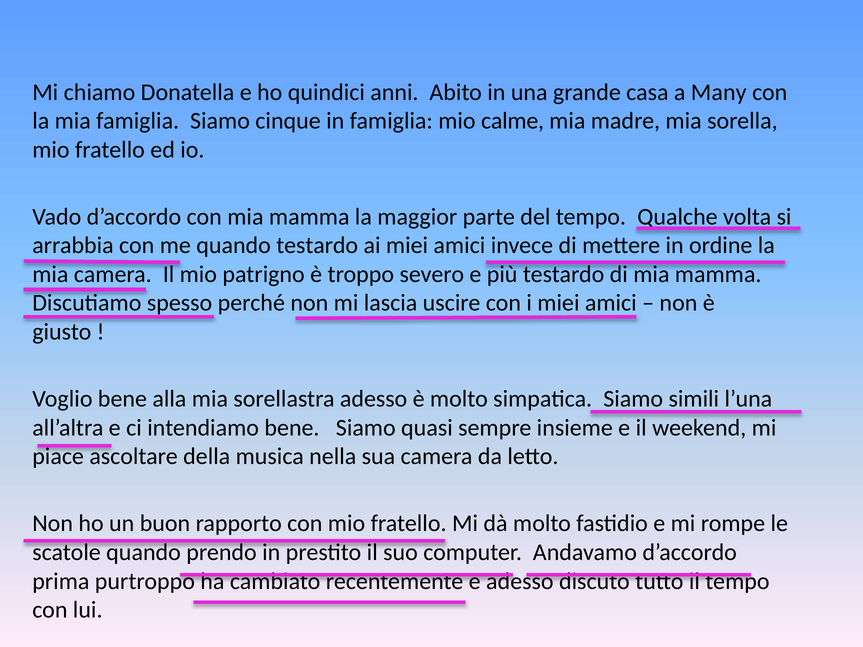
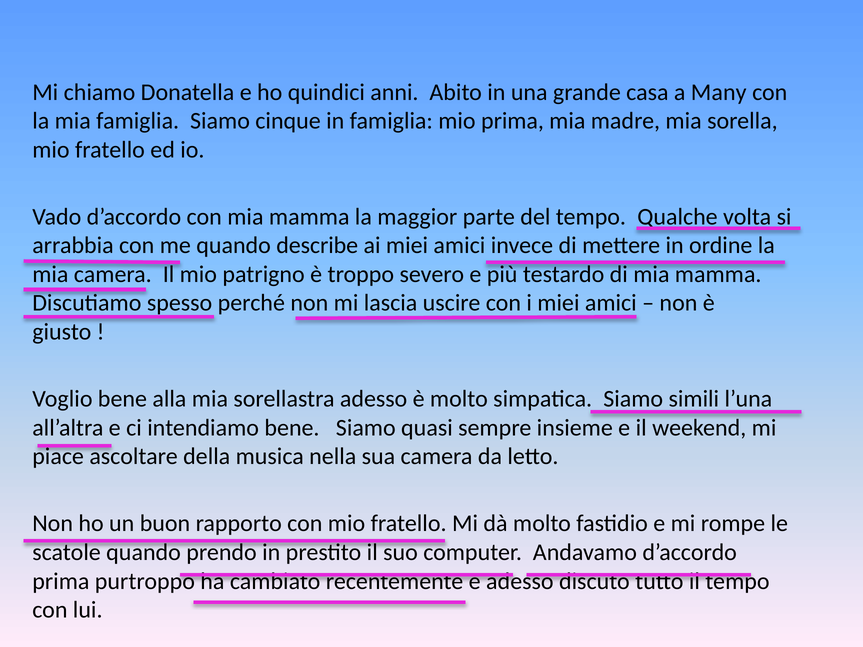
mio calme: calme -> prima
quando testardo: testardo -> describe
